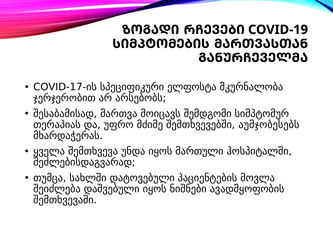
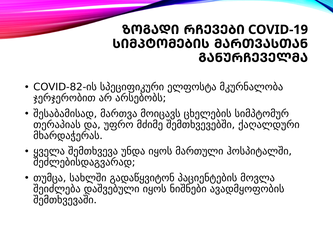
COVID-17-ის: COVID-17-ის -> COVID-82-ის
შემდგომი: შემდგომი -> ცხელების
აუმჯობესებს: აუმჯობესებს -> ქაღალდური
დატოვებული: დატოვებული -> გადაწყვიტონ
